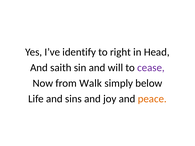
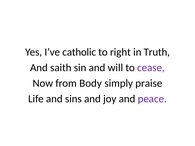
identify: identify -> catholic
Head: Head -> Truth
Walk: Walk -> Body
below: below -> praise
peace colour: orange -> purple
